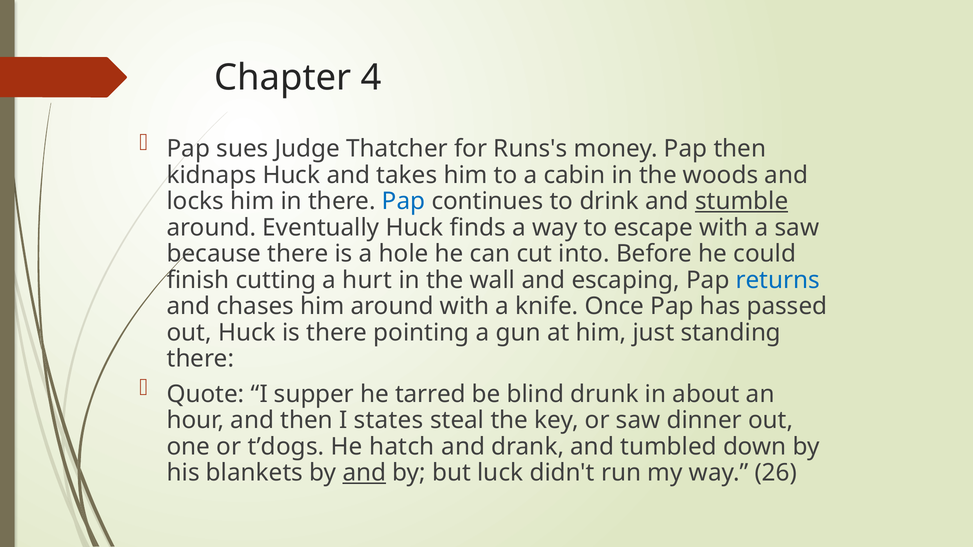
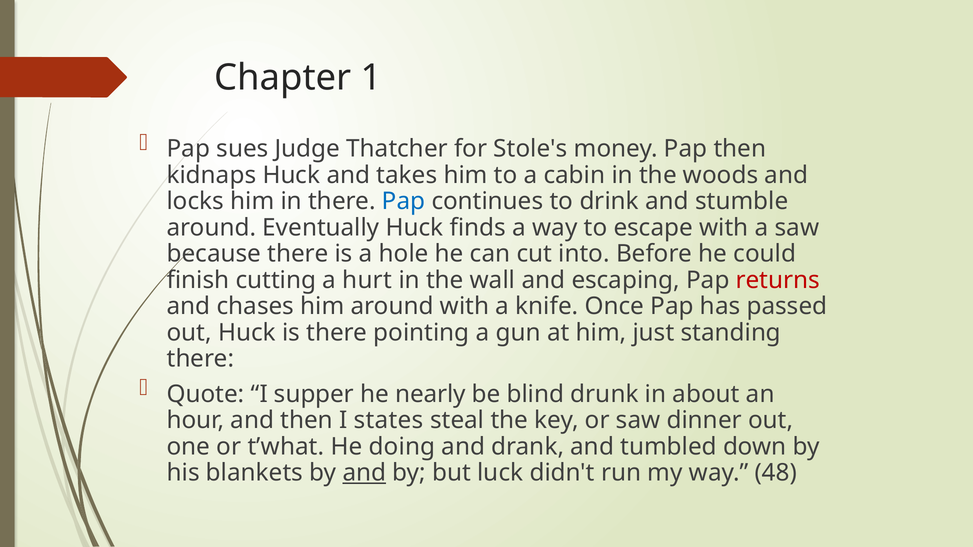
4: 4 -> 1
Runs's: Runs's -> Stole's
stumble underline: present -> none
returns colour: blue -> red
tarred: tarred -> nearly
t’dogs: t’dogs -> t’what
hatch: hatch -> doing
26: 26 -> 48
